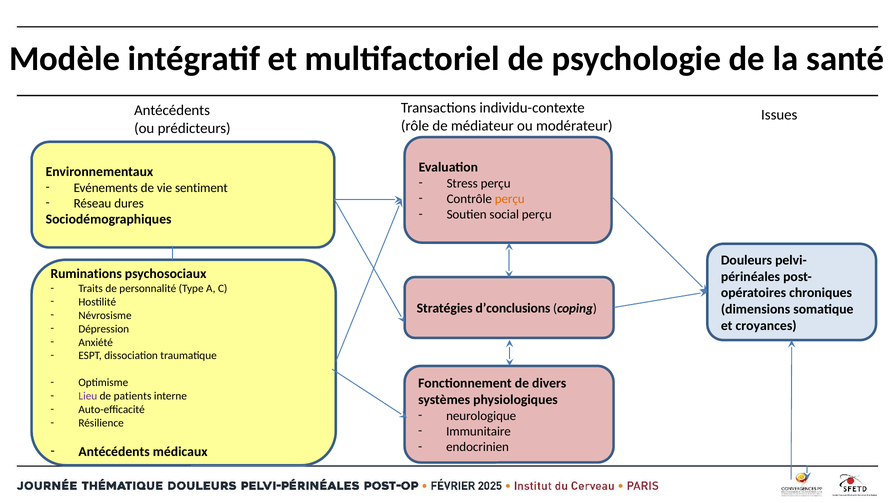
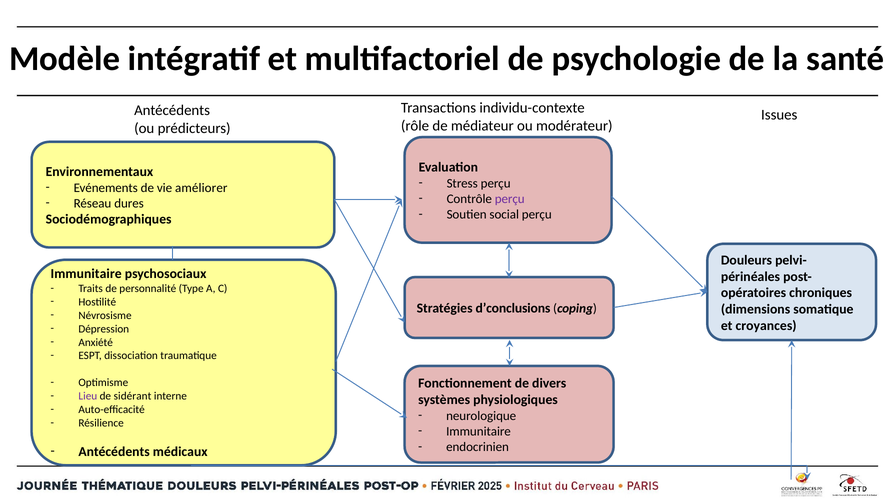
sentiment: sentiment -> améliorer
perçu at (510, 199) colour: orange -> purple
Ruminations at (86, 274): Ruminations -> Immunitaire
patients: patients -> sidérant
